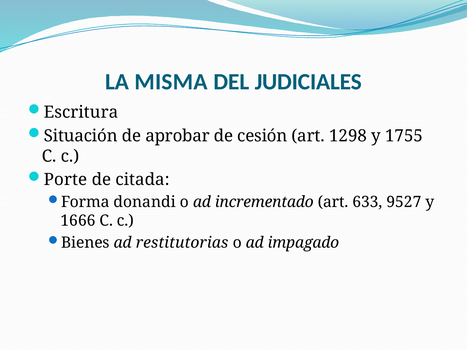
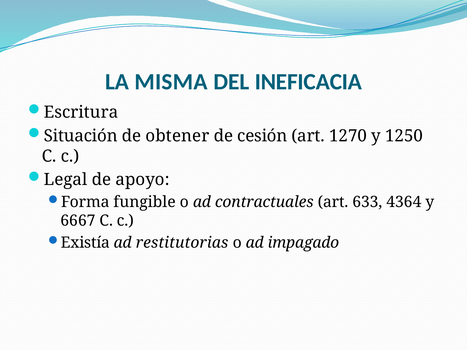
JUDICIALES: JUDICIALES -> INEFICACIA
aprobar: aprobar -> obtener
1298: 1298 -> 1270
1755: 1755 -> 1250
Porte: Porte -> Legal
citada: citada -> apoyo
donandi: donandi -> fungible
incrementado: incrementado -> contractuales
9527: 9527 -> 4364
1666: 1666 -> 6667
Bienes: Bienes -> Existía
